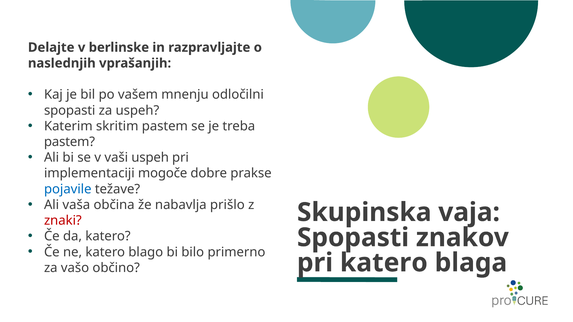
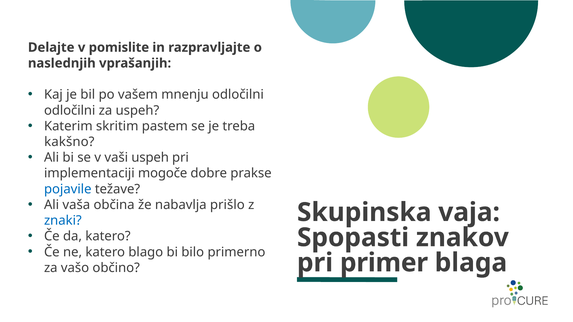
berlinske: berlinske -> pomislite
spopasti at (70, 110): spopasti -> odločilni
pastem at (69, 142): pastem -> kakšno
znaki colour: red -> blue
pri katero: katero -> primer
